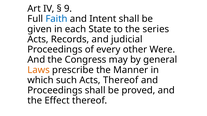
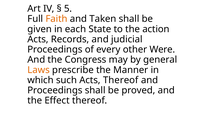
9: 9 -> 5
Faith colour: blue -> orange
Intent: Intent -> Taken
series: series -> action
